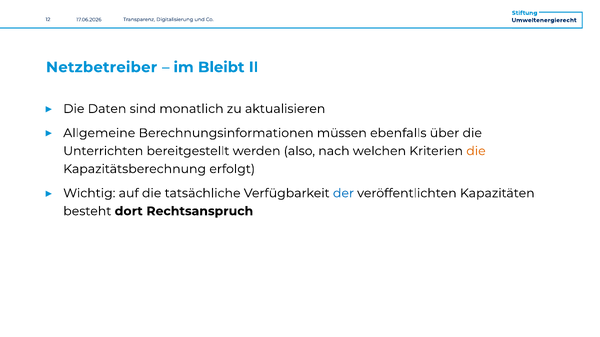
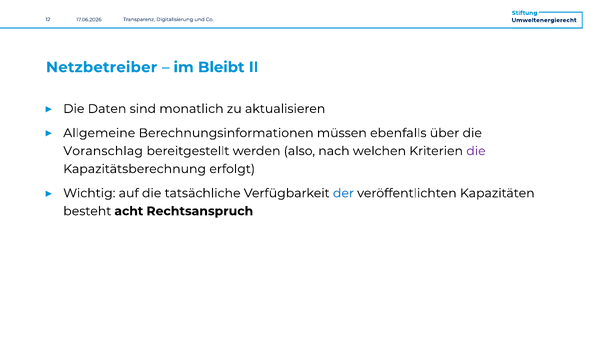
Unterrichten: Unterrichten -> Voranschlag
die at (476, 151) colour: orange -> purple
dort: dort -> acht
